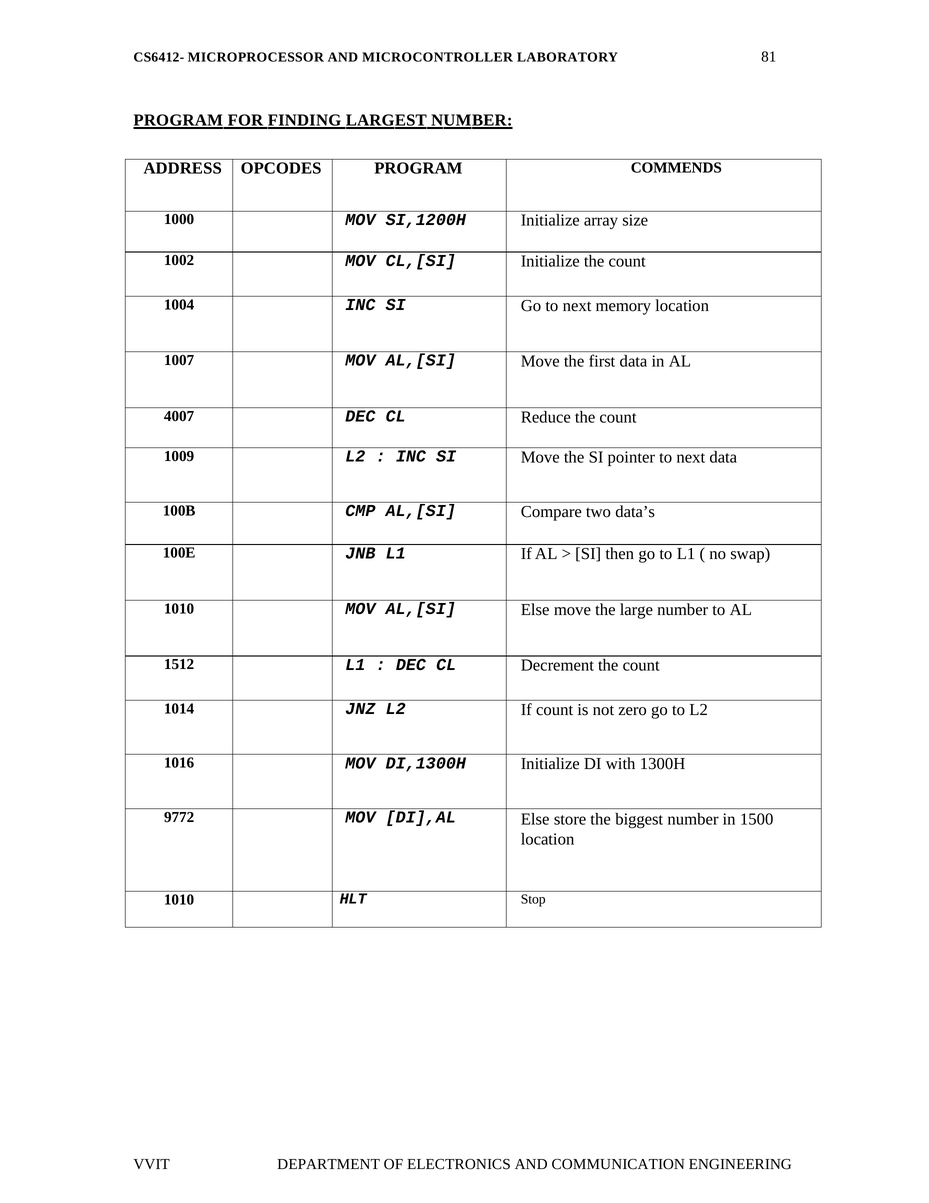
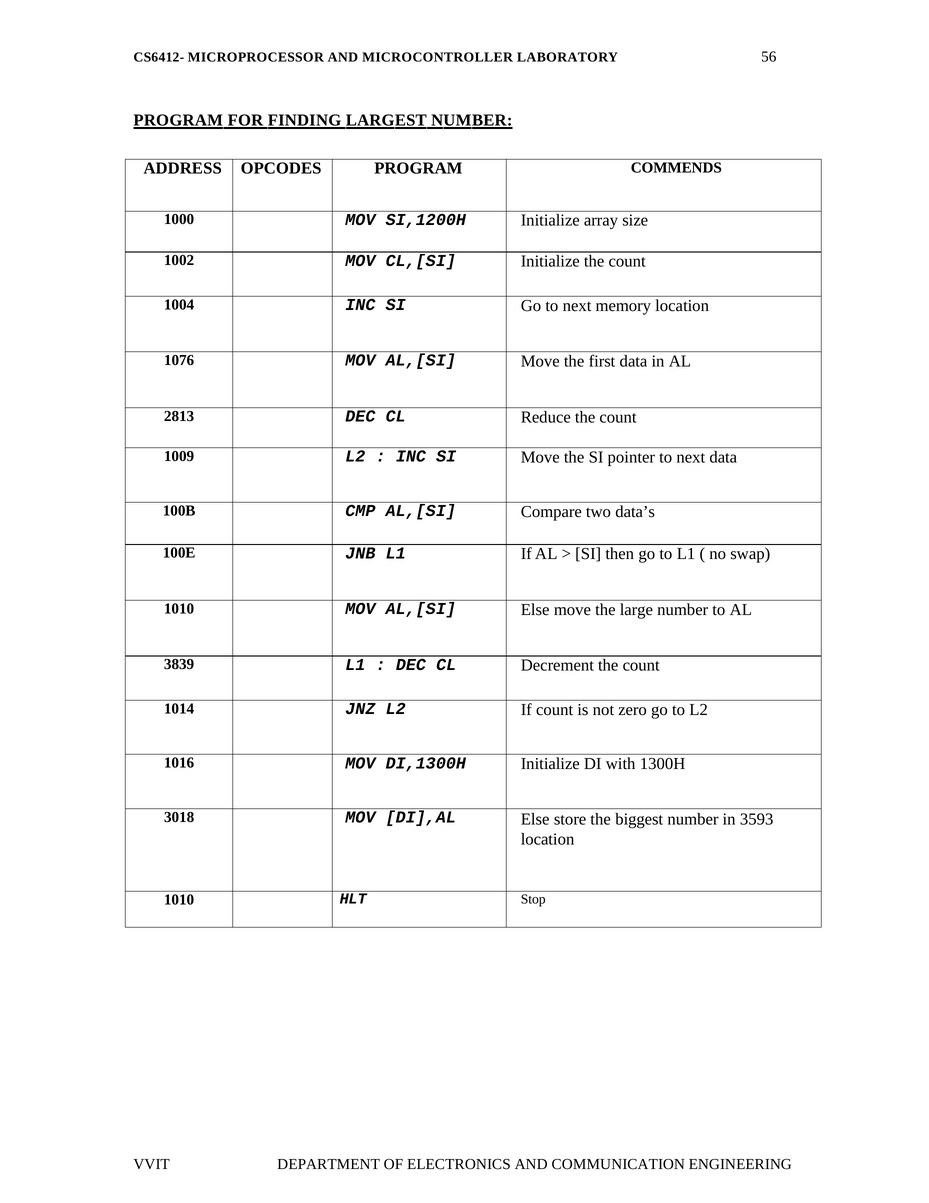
81: 81 -> 56
1007: 1007 -> 1076
4007: 4007 -> 2813
1512: 1512 -> 3839
9772: 9772 -> 3018
1500: 1500 -> 3593
